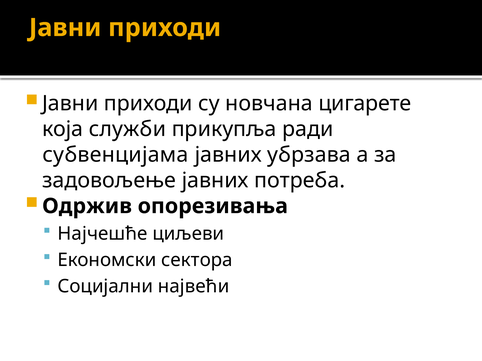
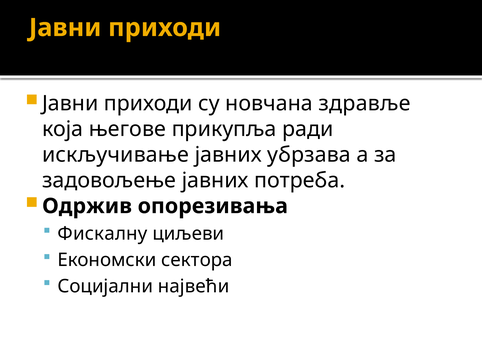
цигарете: цигарете -> здравље
служби: служби -> његове
субвенцијама: субвенцијама -> искључивање
Најчешће: Најчешће -> Фискалну
